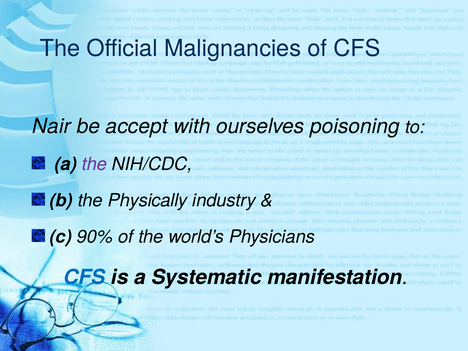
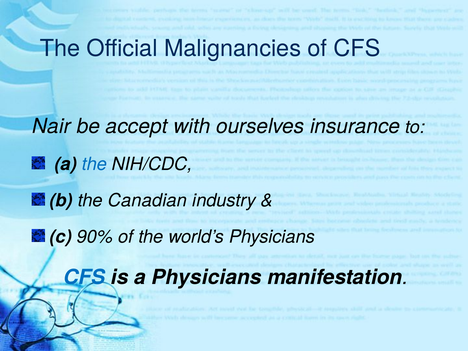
poisoning: poisoning -> insurance
the at (94, 164) colour: purple -> blue
Physically: Physically -> Canadian
a Systematic: Systematic -> Physicians
